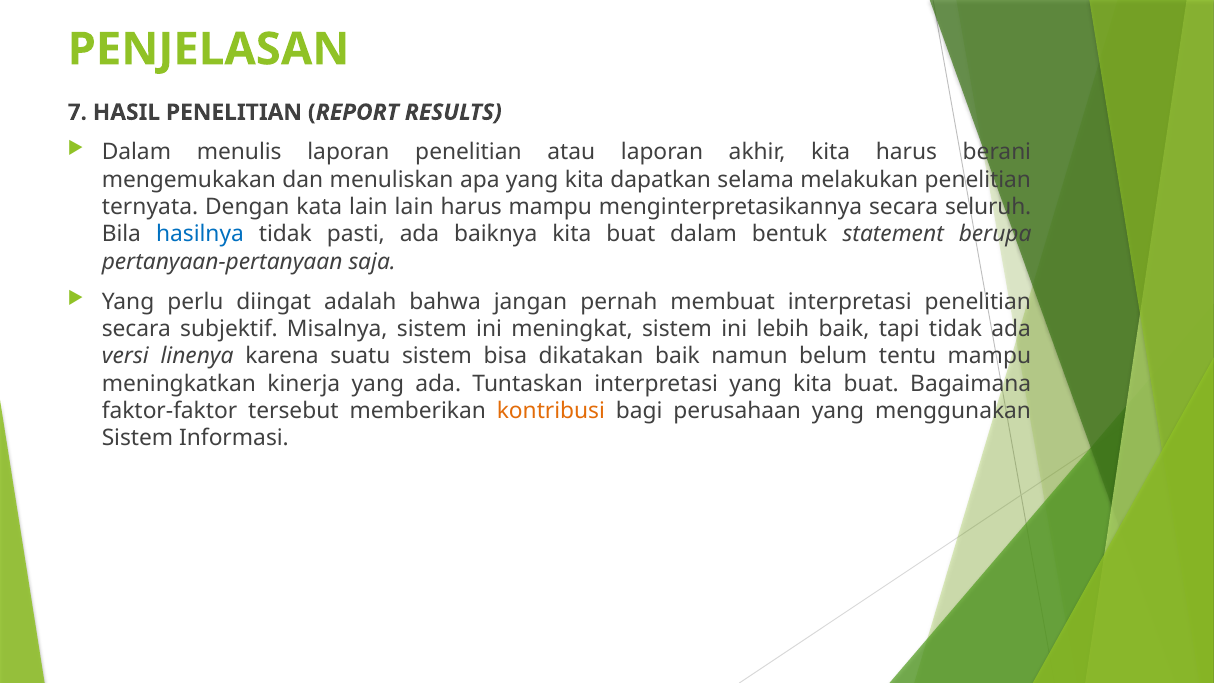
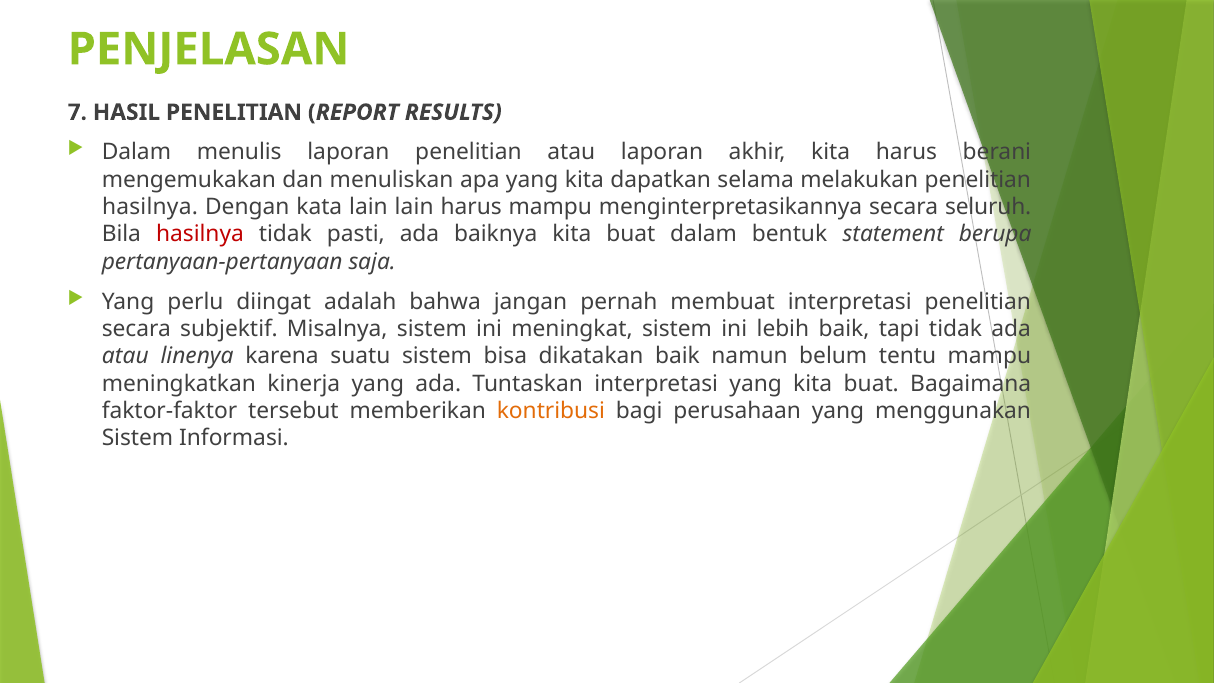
ternyata at (150, 207): ternyata -> hasilnya
hasilnya at (200, 234) colour: blue -> red
versi at (125, 356): versi -> atau
